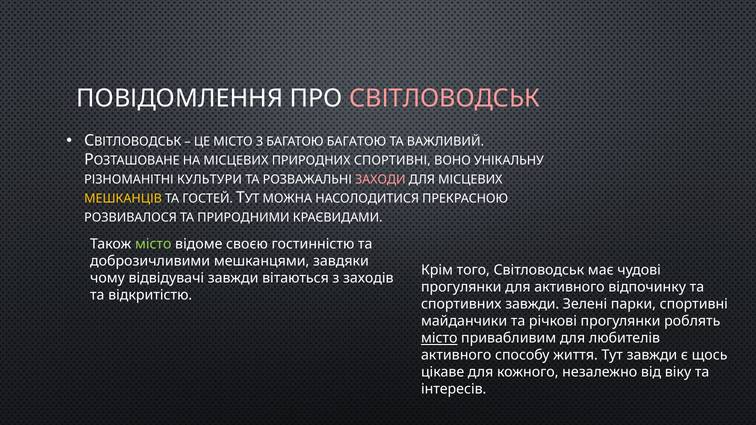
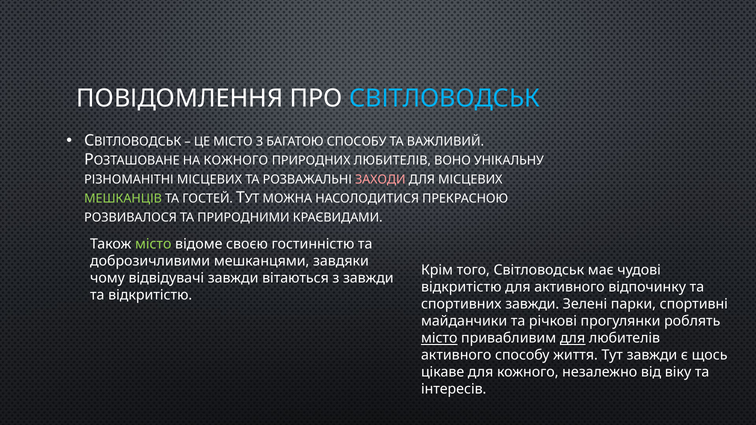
СВІТЛОВОДСЬК at (445, 99) colour: pink -> light blue
БАГАТОЮ БАГАТОЮ: БАГАТОЮ -> СПОСОБУ
НА МІСЦЕВИХ: МІСЦЕВИХ -> КОЖНОГО
ПРИРОДНИХ СПОРТИВНІ: СПОРТИВНІ -> ЛЮБИТЕЛІВ
РІЗНОМАНІТНІ КУЛЬТУРИ: КУЛЬТУРИ -> МІСЦЕВИХ
МЕШКАНЦІВ colour: yellow -> light green
з заходів: заходів -> завжди
прогулянки at (461, 287): прогулянки -> відкритістю
для at (573, 338) underline: none -> present
